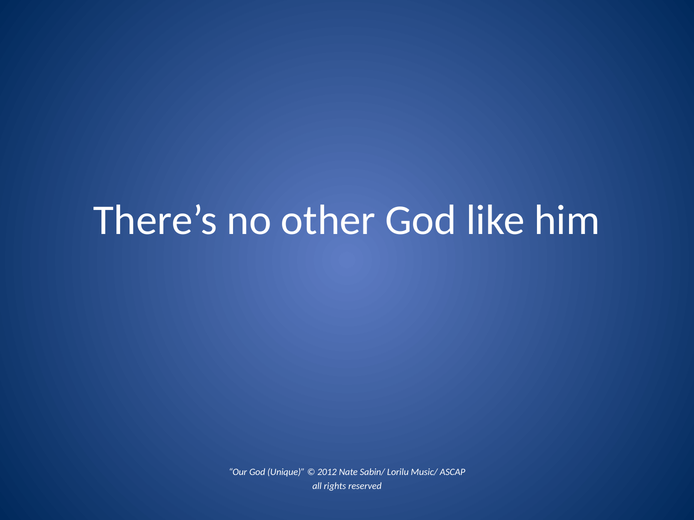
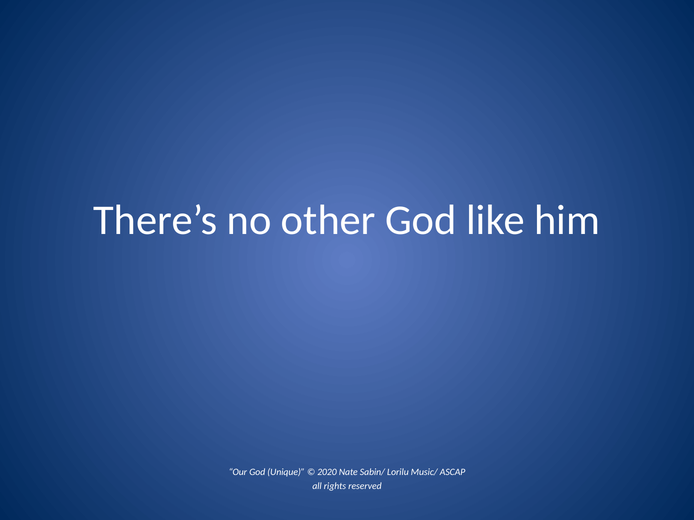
2012: 2012 -> 2020
